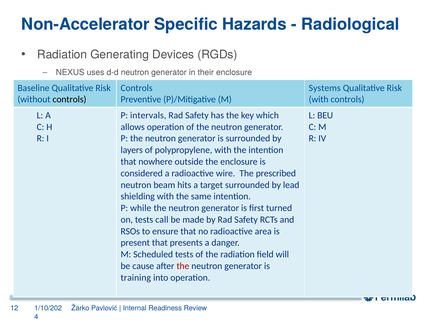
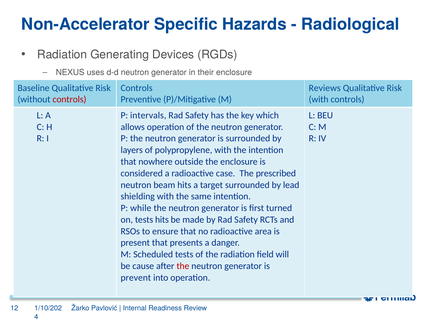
Systems: Systems -> Reviews
controls at (69, 99) colour: black -> red
wire: wire -> case
tests call: call -> hits
training: training -> prevent
